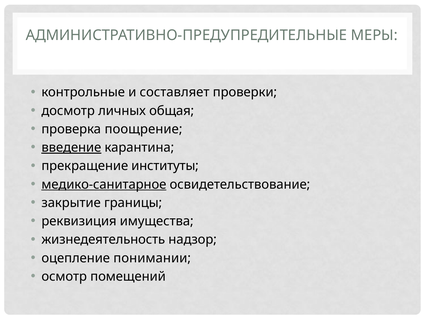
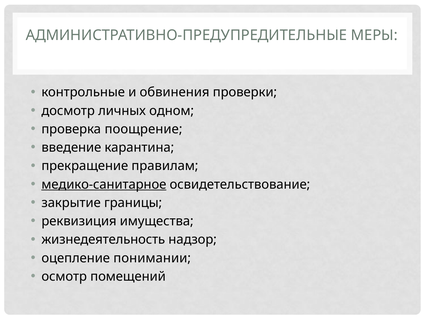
составляет: составляет -> обвинения
общая: общая -> одном
введение underline: present -> none
институты: институты -> правилам
